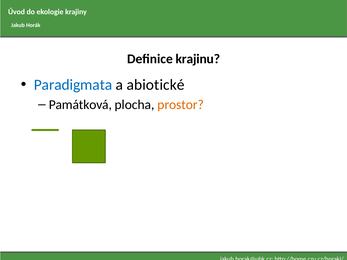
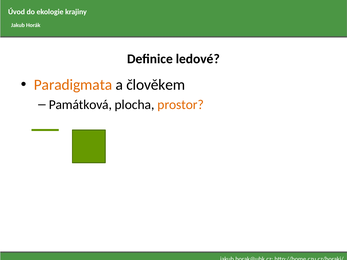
krajinu: krajinu -> ledové
Paradigmata colour: blue -> orange
abiotické: abiotické -> člověkem
